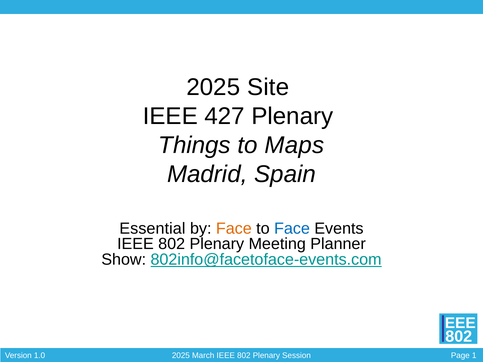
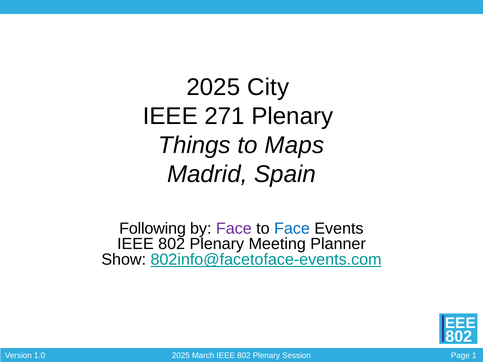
Site: Site -> City
427: 427 -> 271
Essential: Essential -> Following
Face at (234, 229) colour: orange -> purple
